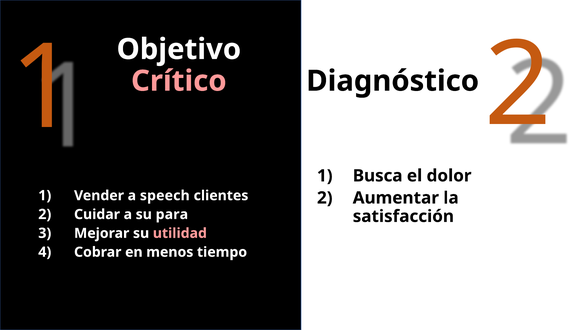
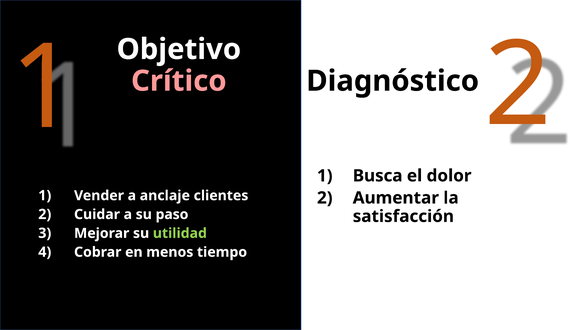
speech: speech -> anclaje
para: para -> paso
utilidad colour: pink -> light green
